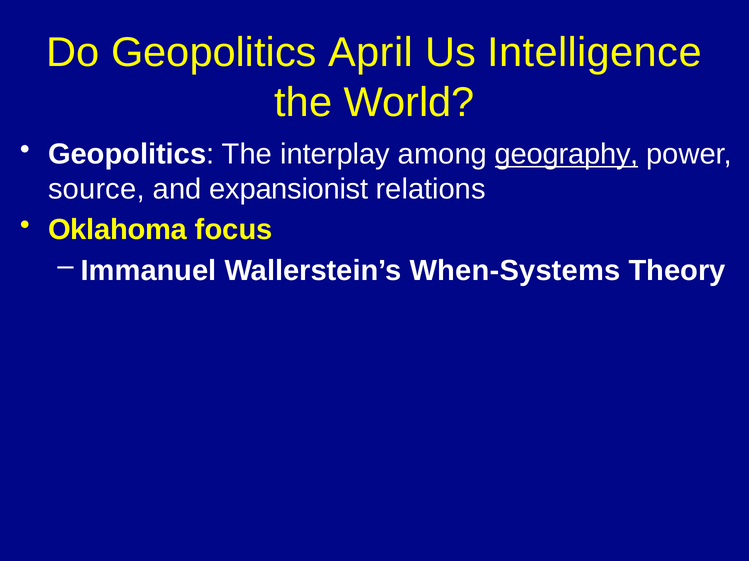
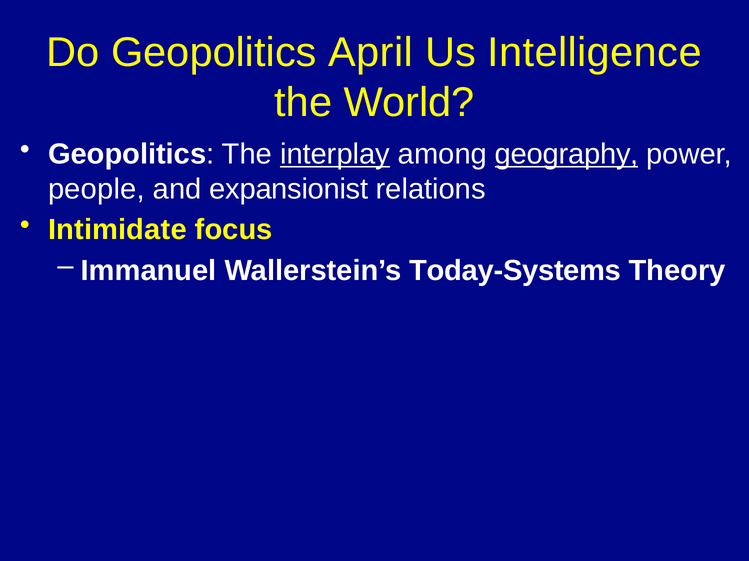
interplay underline: none -> present
source: source -> people
Oklahoma: Oklahoma -> Intimidate
When-Systems: When-Systems -> Today-Systems
